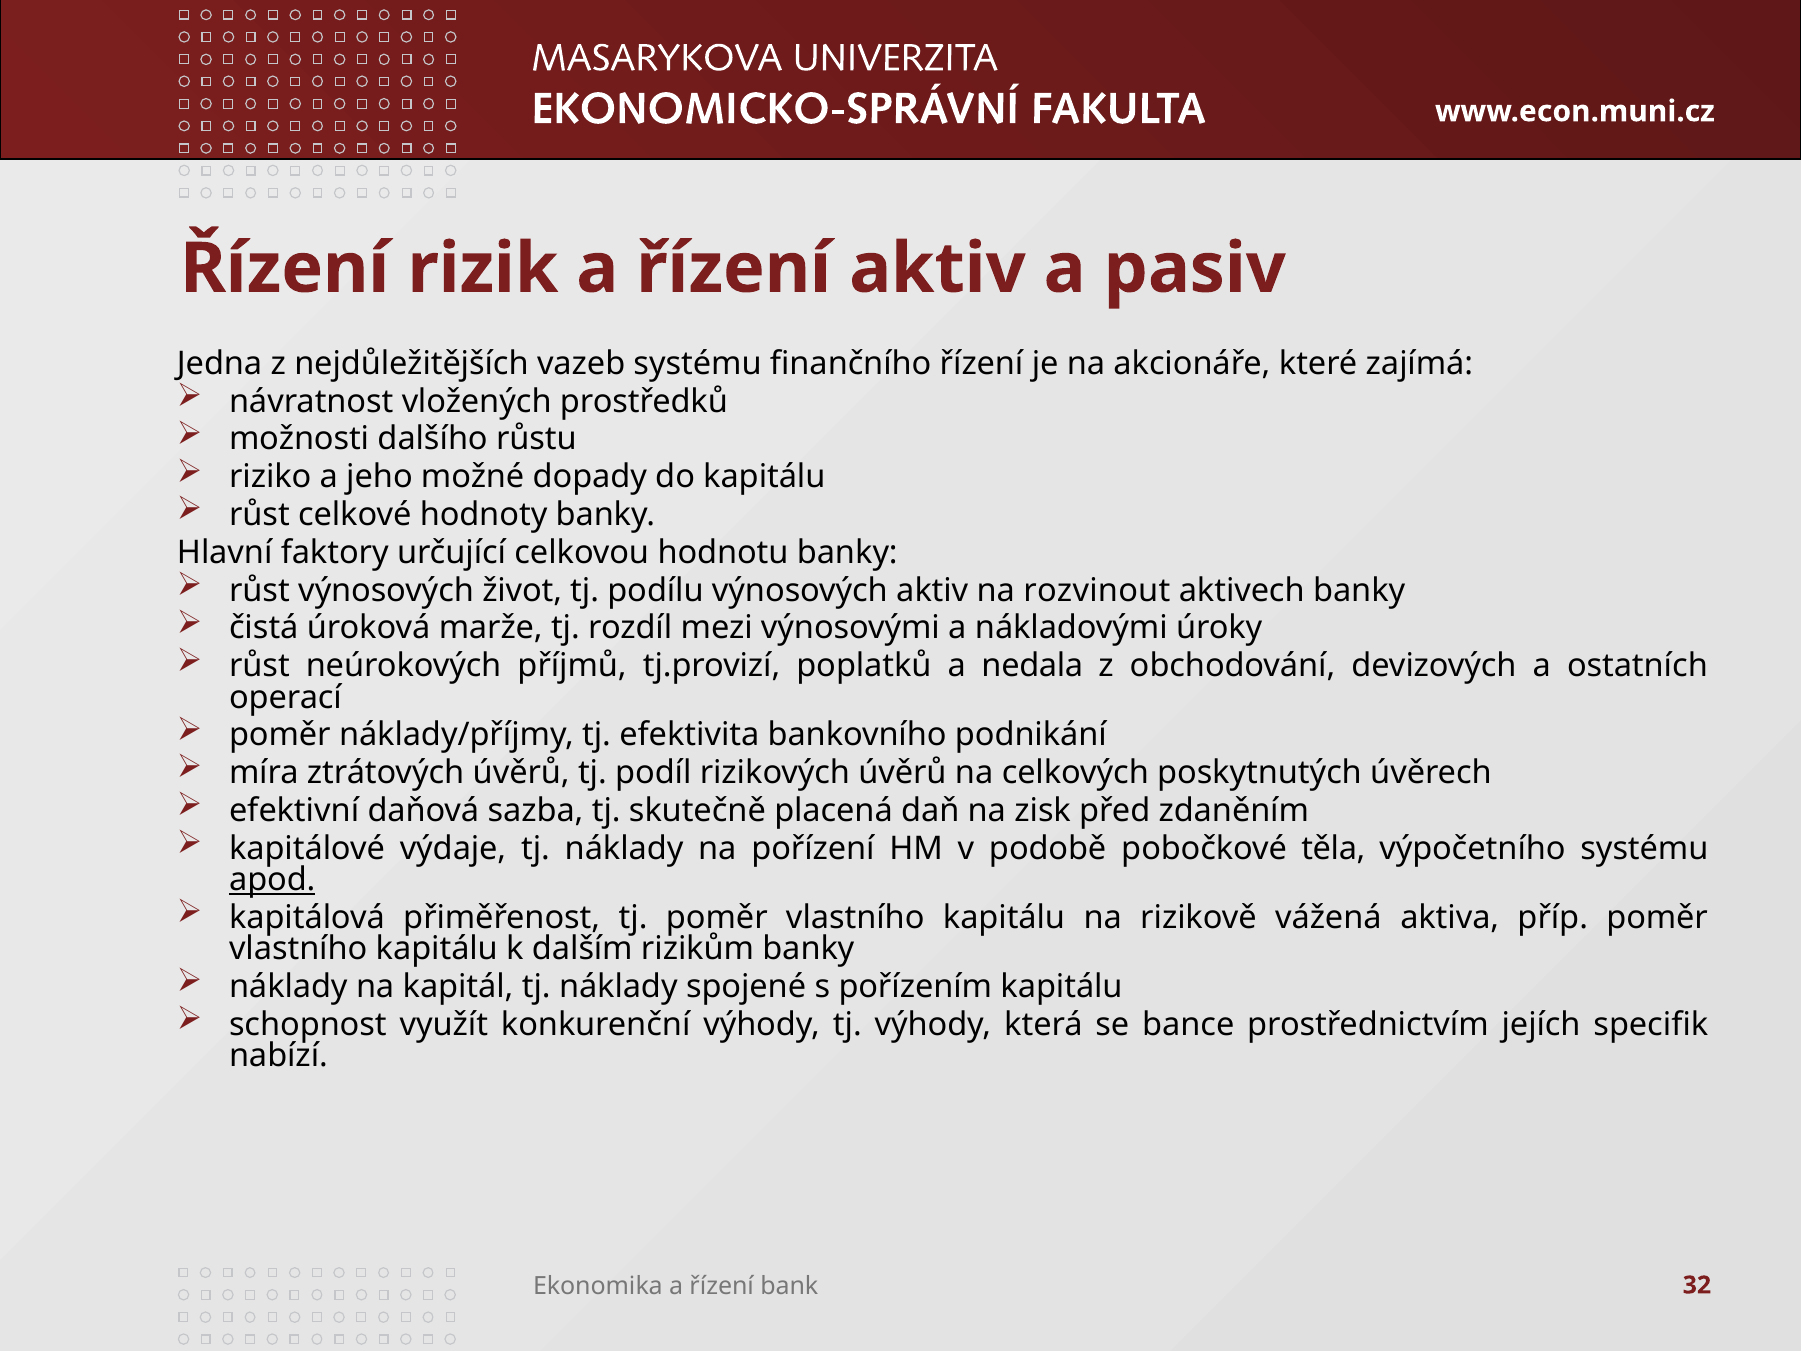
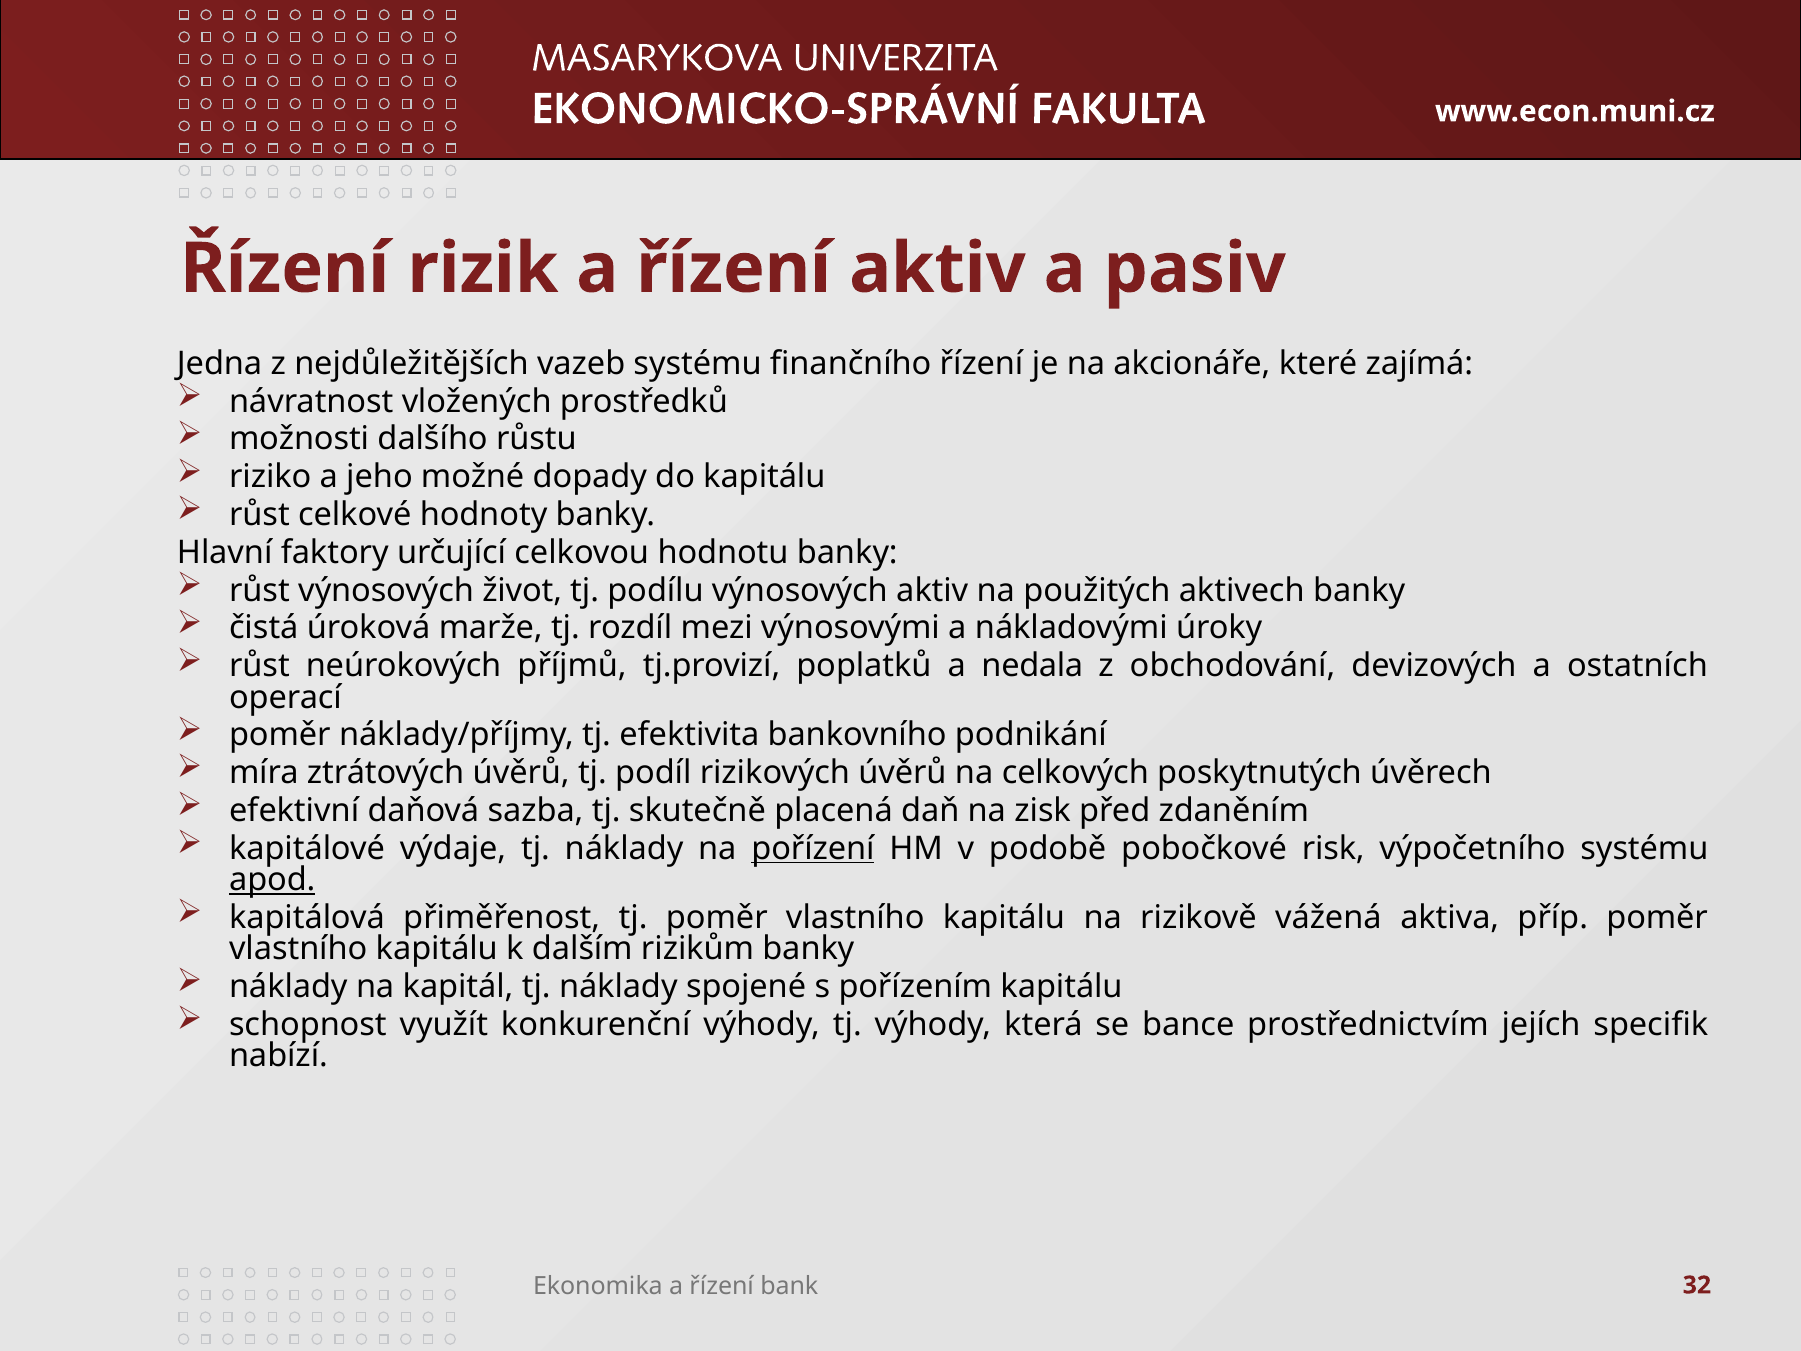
rozvinout: rozvinout -> použitých
pořízení underline: none -> present
těla: těla -> risk
